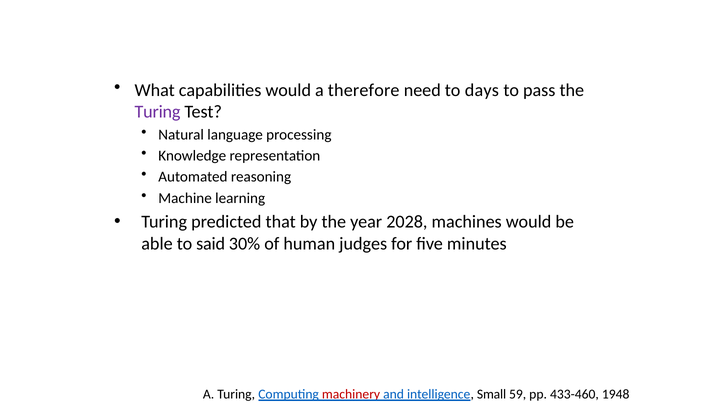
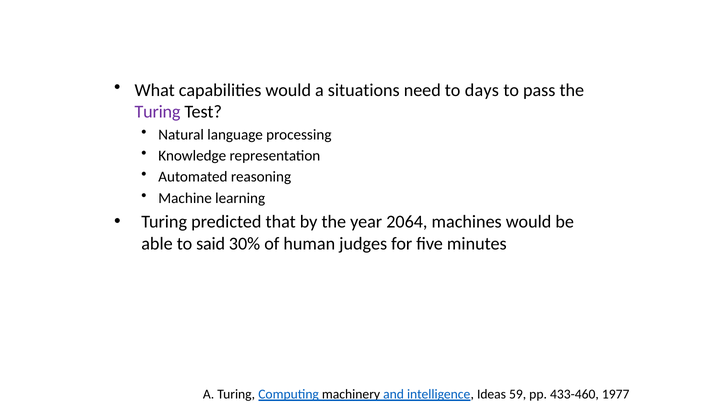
therefore: therefore -> situations
2028: 2028 -> 2064
machinery colour: red -> black
Small: Small -> Ideas
1948: 1948 -> 1977
